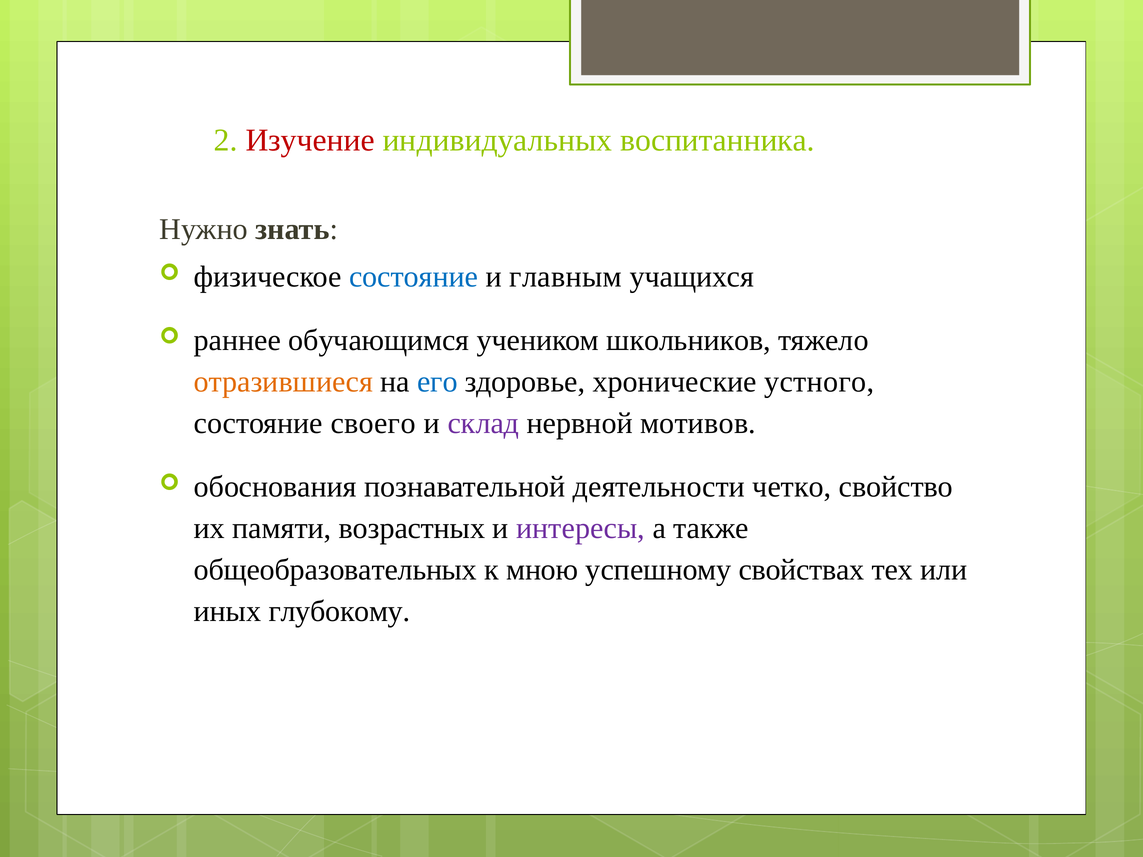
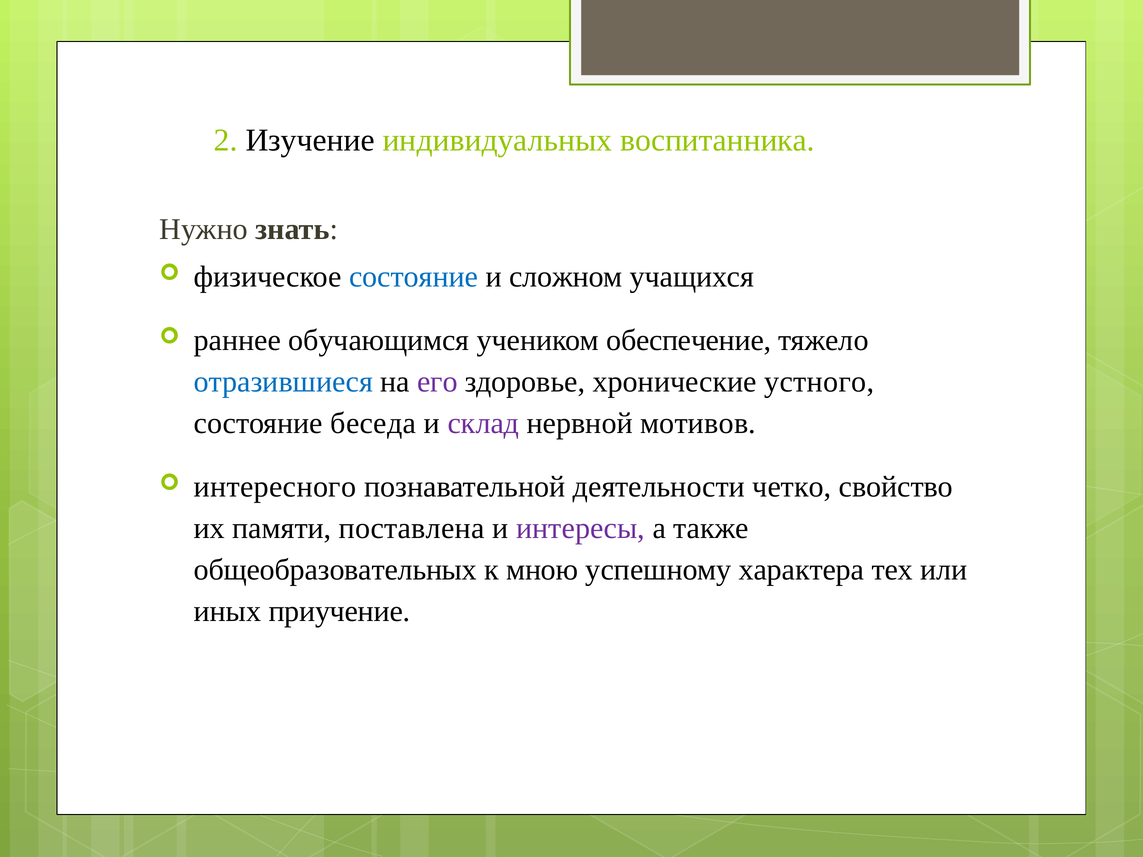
Изучение colour: red -> black
главным: главным -> сложном
школьников: школьников -> обеспечение
отразившиеся colour: orange -> blue
его colour: blue -> purple
своего: своего -> беседа
обоснования: обоснования -> интересного
возрастных: возрастных -> поставлена
свойствах: свойствах -> характера
глубокому: глубокому -> приучение
